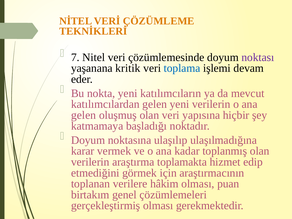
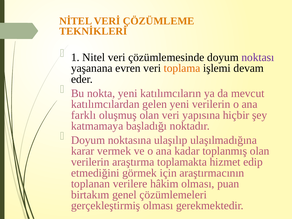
7: 7 -> 1
kritik: kritik -> evren
toplama colour: blue -> orange
gelen at (84, 115): gelen -> farklı
